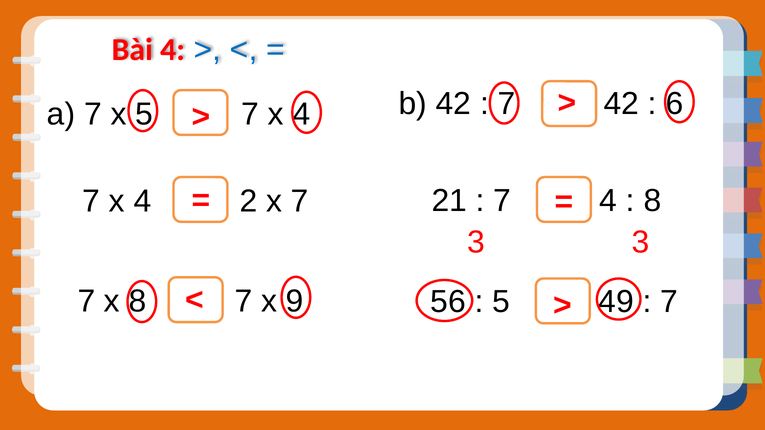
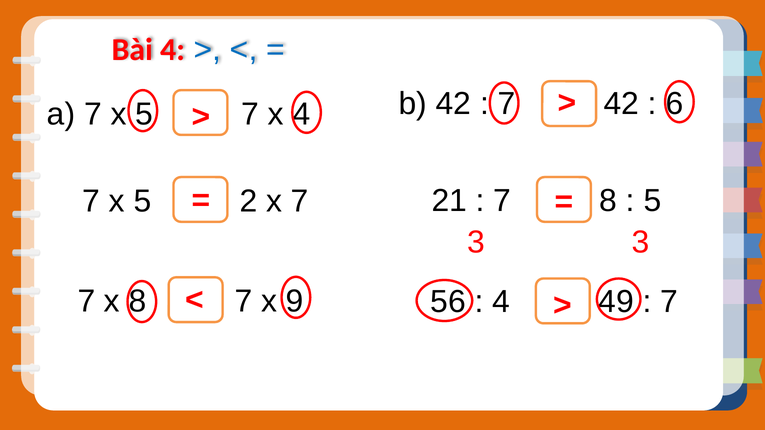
7 4: 4 -> 8
8 at (652, 201): 8 -> 5
4 at (142, 201): 4 -> 5
5 at (501, 302): 5 -> 4
